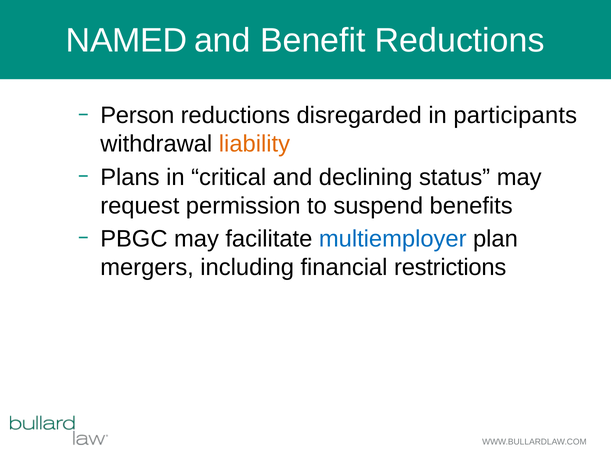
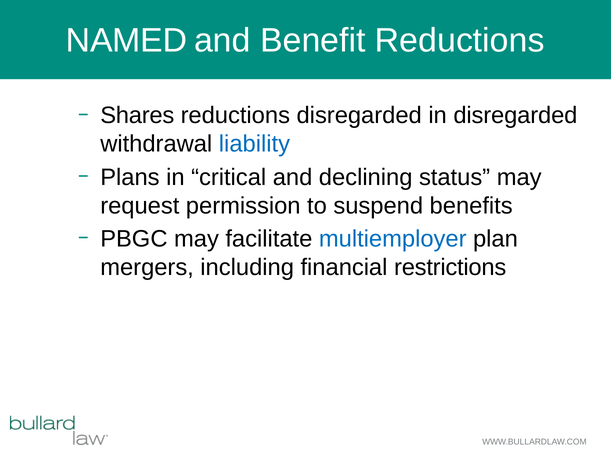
Person: Person -> Shares
in participants: participants -> disregarded
liability colour: orange -> blue
